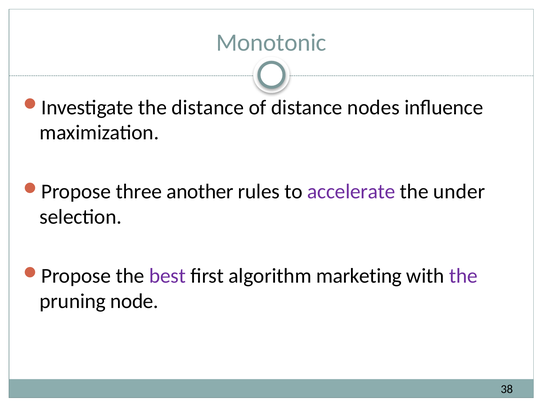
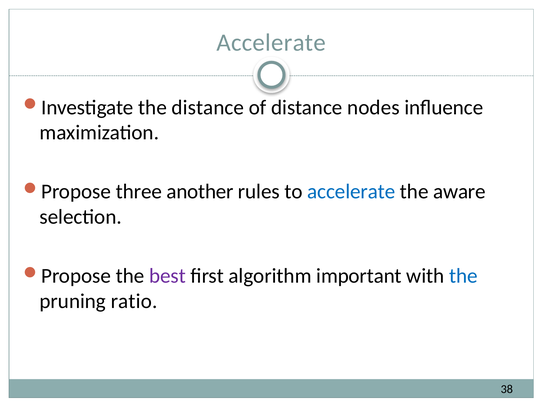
Monotonic at (271, 43): Monotonic -> Accelerate
accelerate at (351, 192) colour: purple -> blue
under: under -> aware
marketing: marketing -> important
the at (463, 276) colour: purple -> blue
node: node -> ratio
